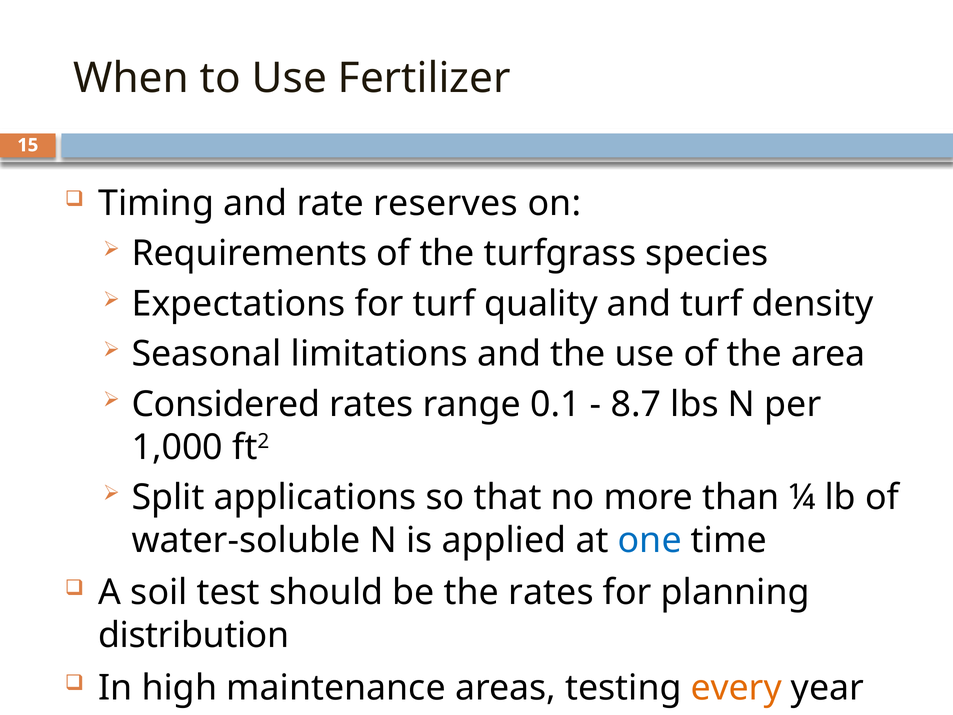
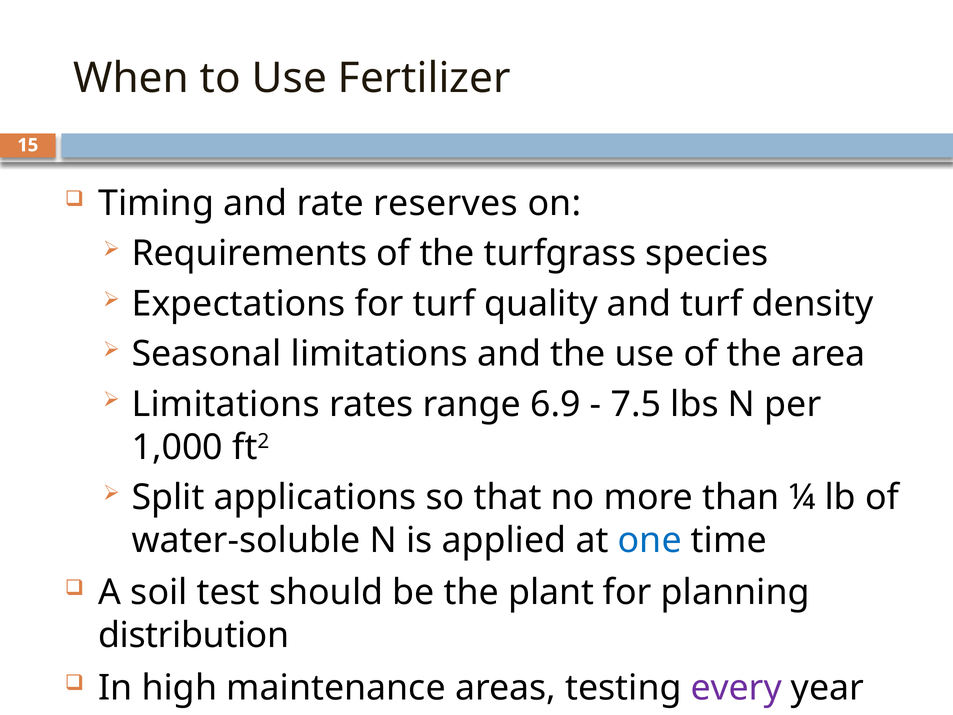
Considered at (226, 404): Considered -> Limitations
0.1: 0.1 -> 6.9
8.7: 8.7 -> 7.5
the rates: rates -> plant
every colour: orange -> purple
